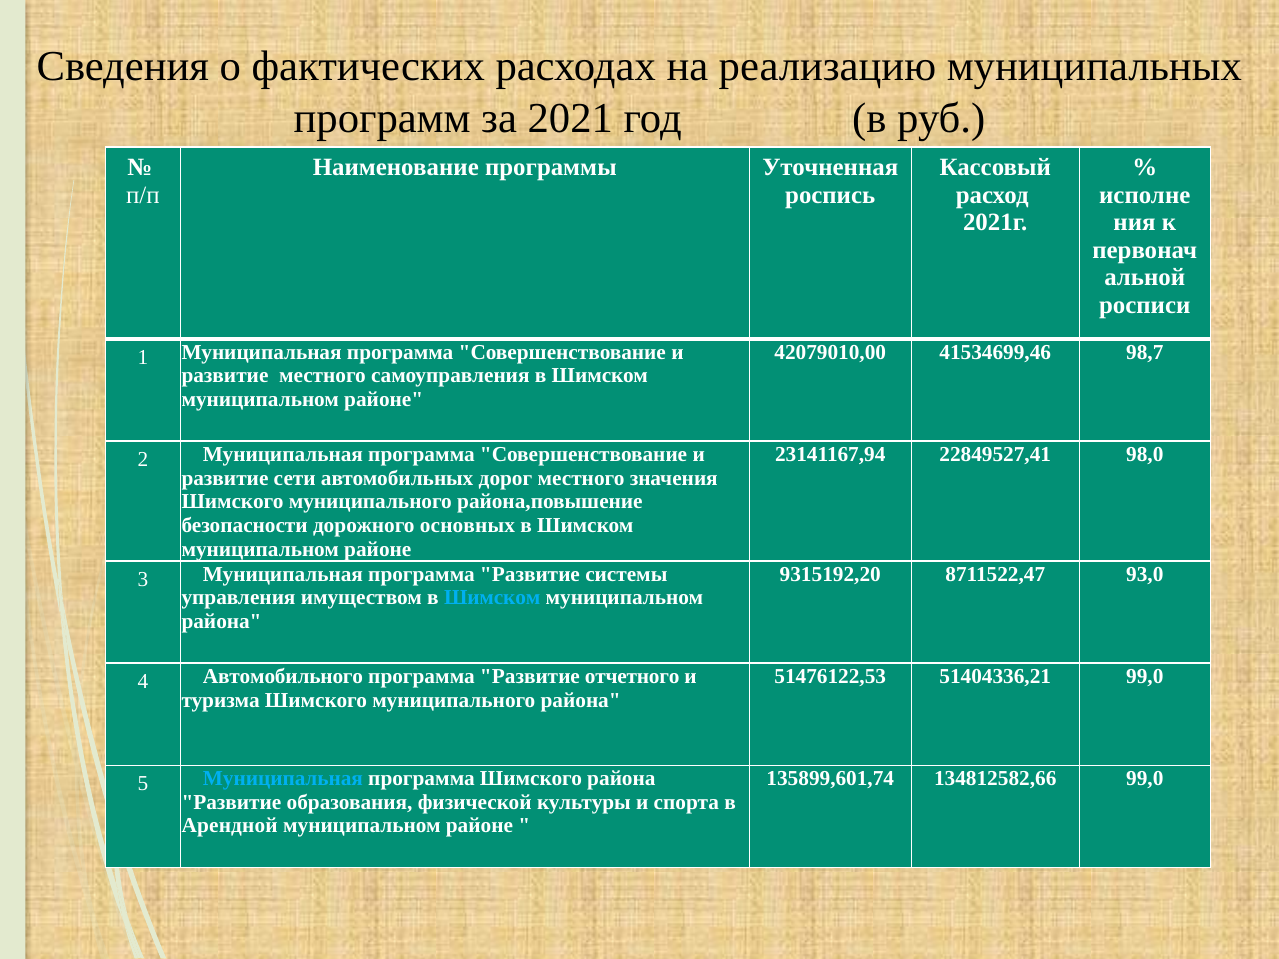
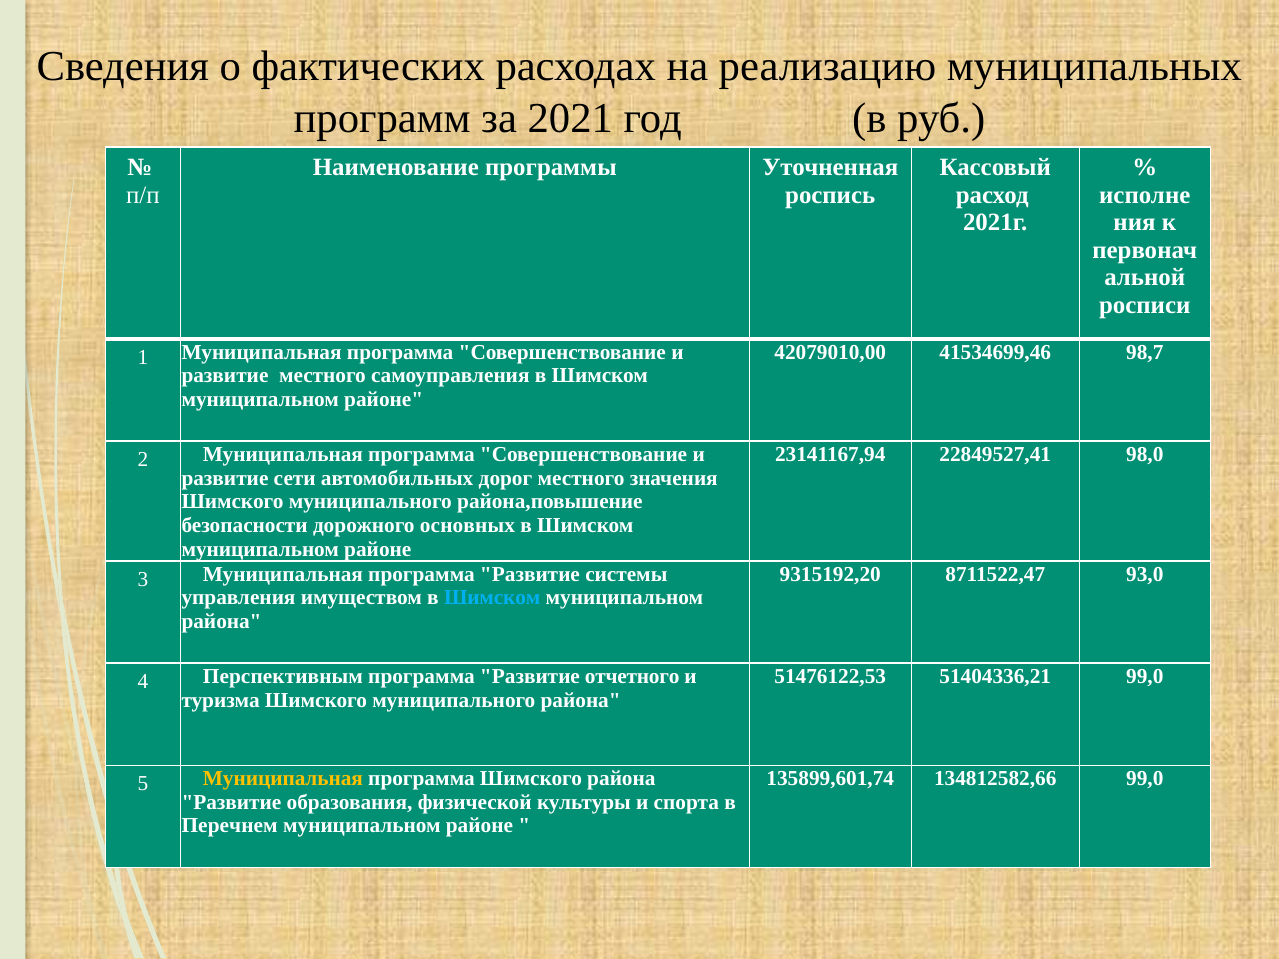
Автомобильного: Автомобильного -> Перспективным
Муниципальная at (283, 779) colour: light blue -> yellow
Арендной: Арендной -> Перечнем
